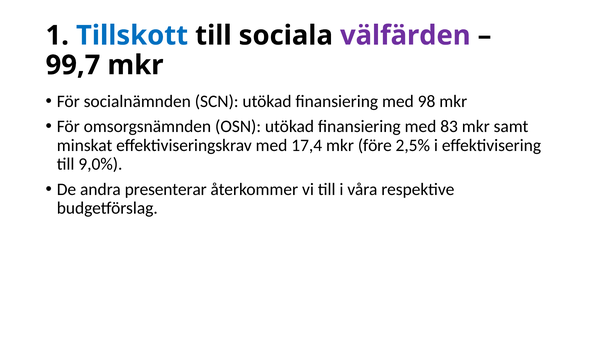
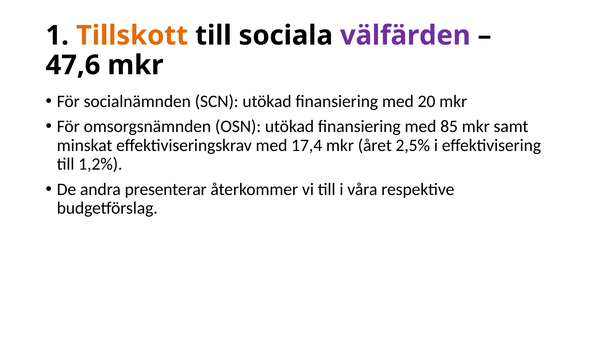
Tillskott colour: blue -> orange
99,7: 99,7 -> 47,6
98: 98 -> 20
83: 83 -> 85
före: före -> året
9,0%: 9,0% -> 1,2%
